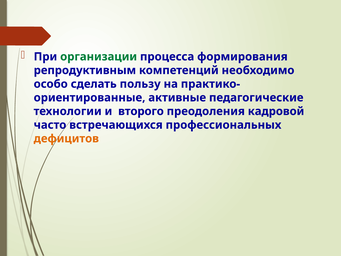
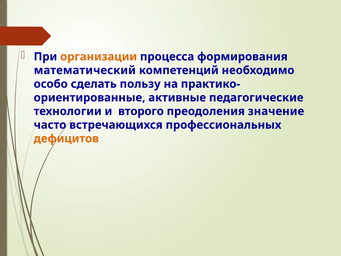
организации colour: green -> orange
репродуктивным: репродуктивным -> математический
кадровой: кадровой -> значение
